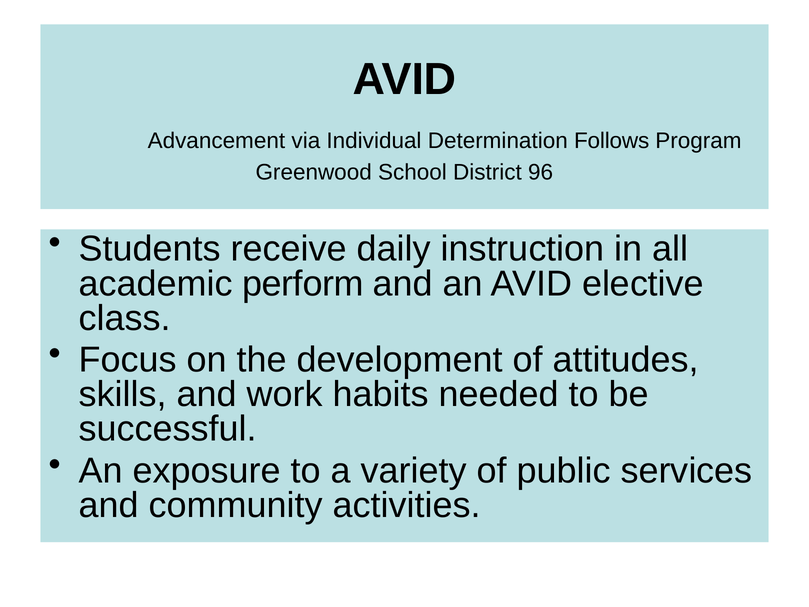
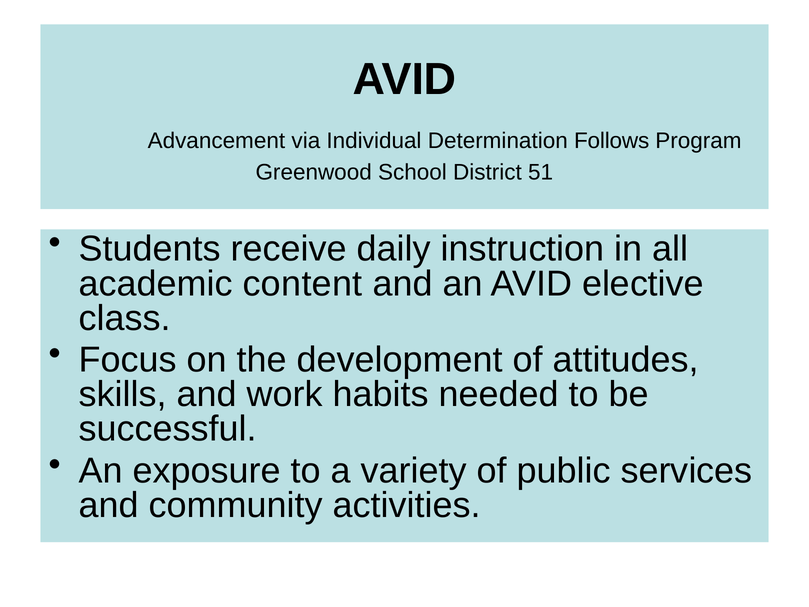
96: 96 -> 51
perform: perform -> content
